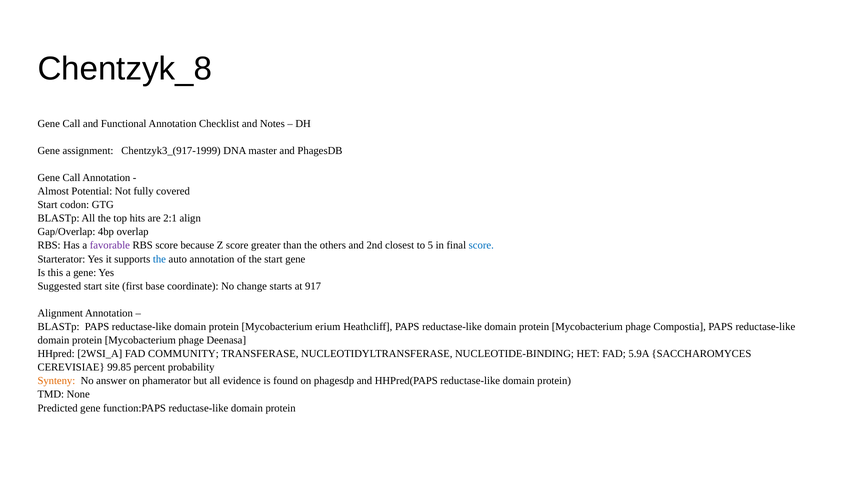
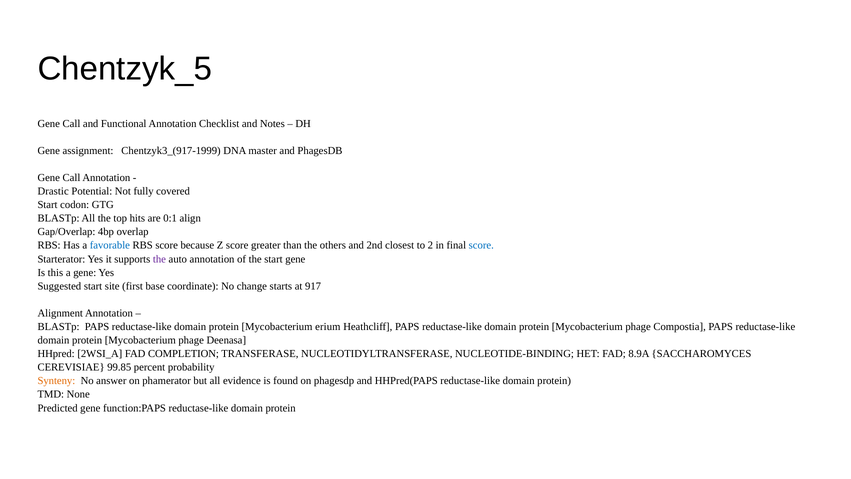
Chentzyk_8: Chentzyk_8 -> Chentzyk_5
Almost: Almost -> Drastic
2:1: 2:1 -> 0:1
favorable colour: purple -> blue
5: 5 -> 2
the at (159, 259) colour: blue -> purple
COMMUNITY: COMMUNITY -> COMPLETION
5.9A: 5.9A -> 8.9A
